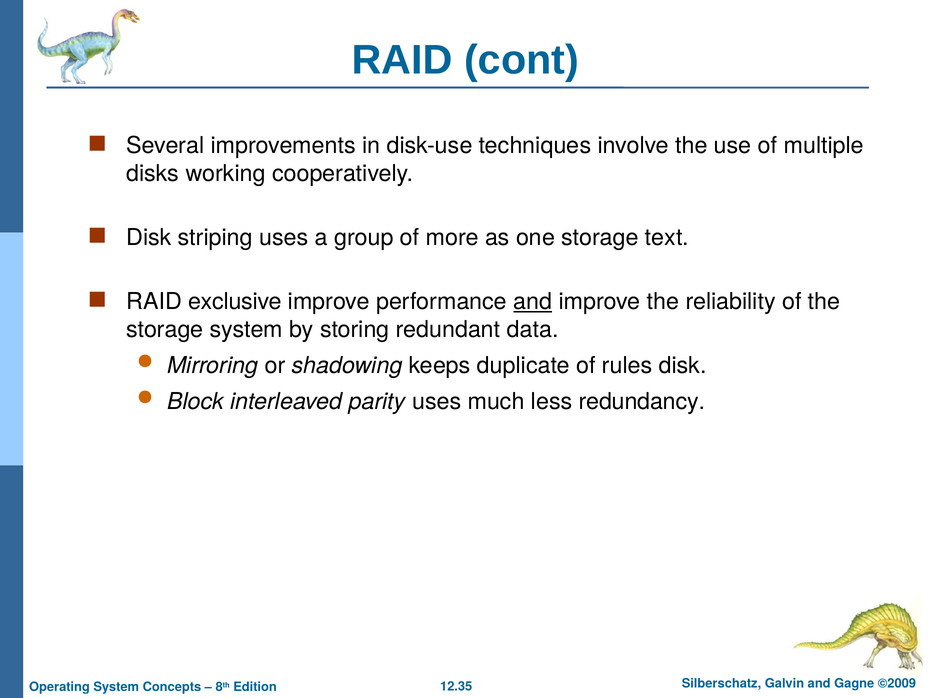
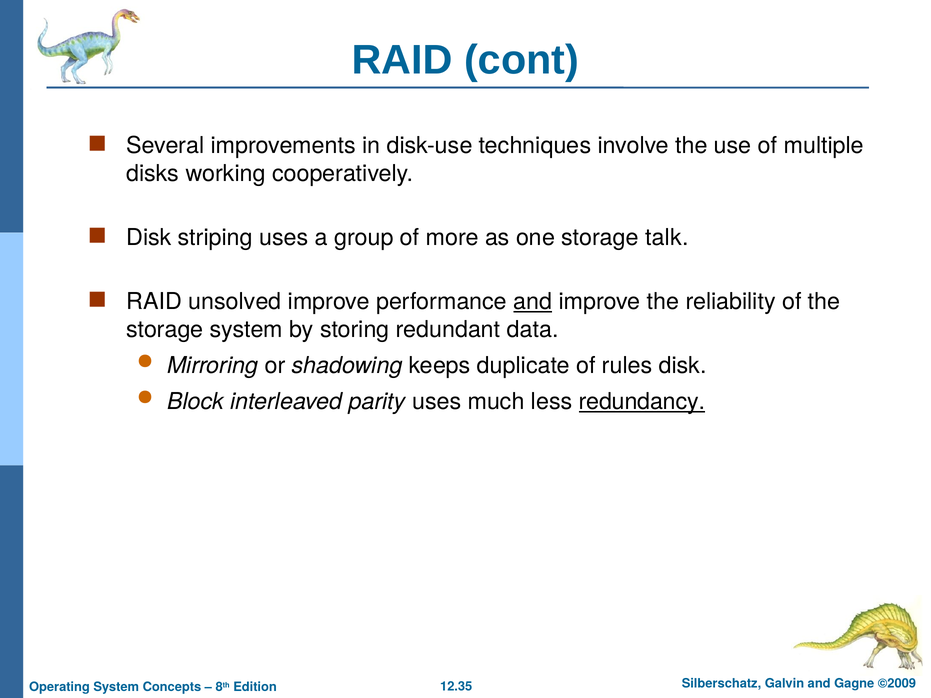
text: text -> talk
exclusive: exclusive -> unsolved
redundancy underline: none -> present
